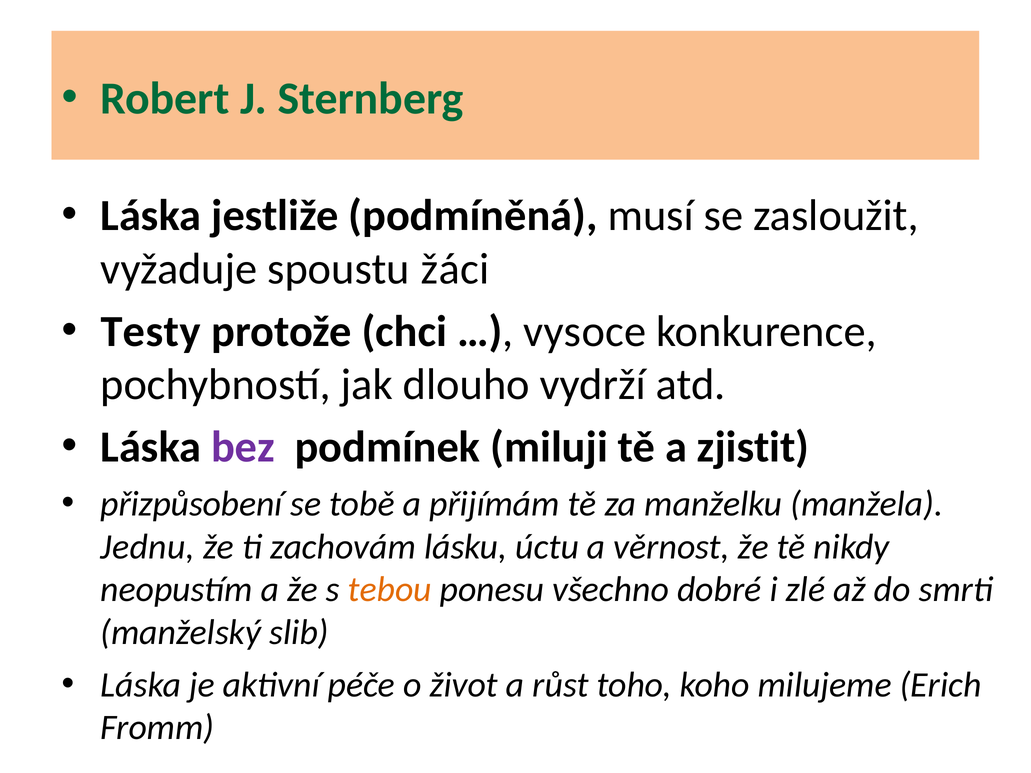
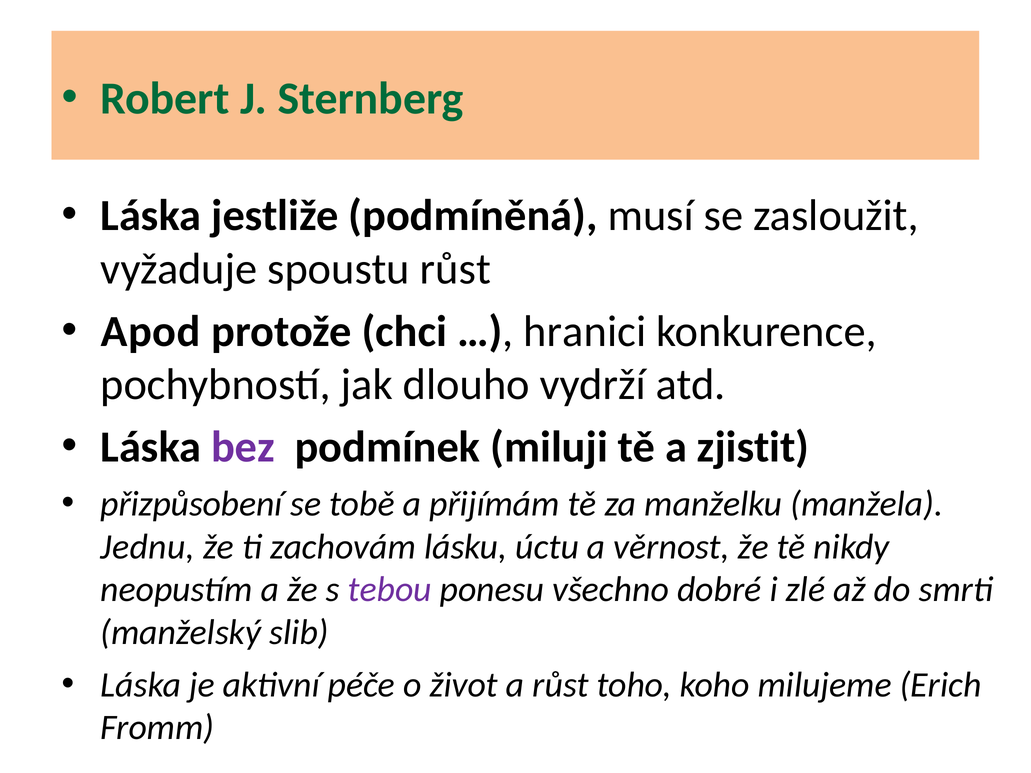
spoustu žáci: žáci -> růst
Testy: Testy -> Apod
vysoce: vysoce -> hranici
tebou colour: orange -> purple
